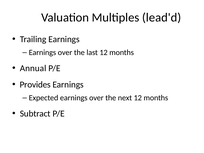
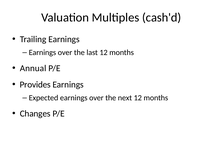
lead'd: lead'd -> cash'd
Subtract: Subtract -> Changes
